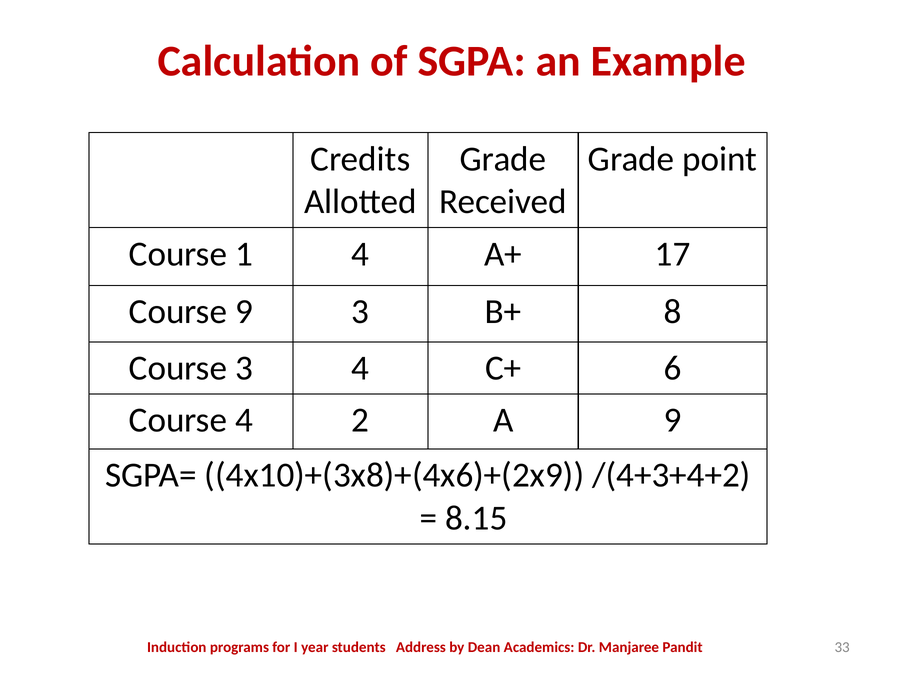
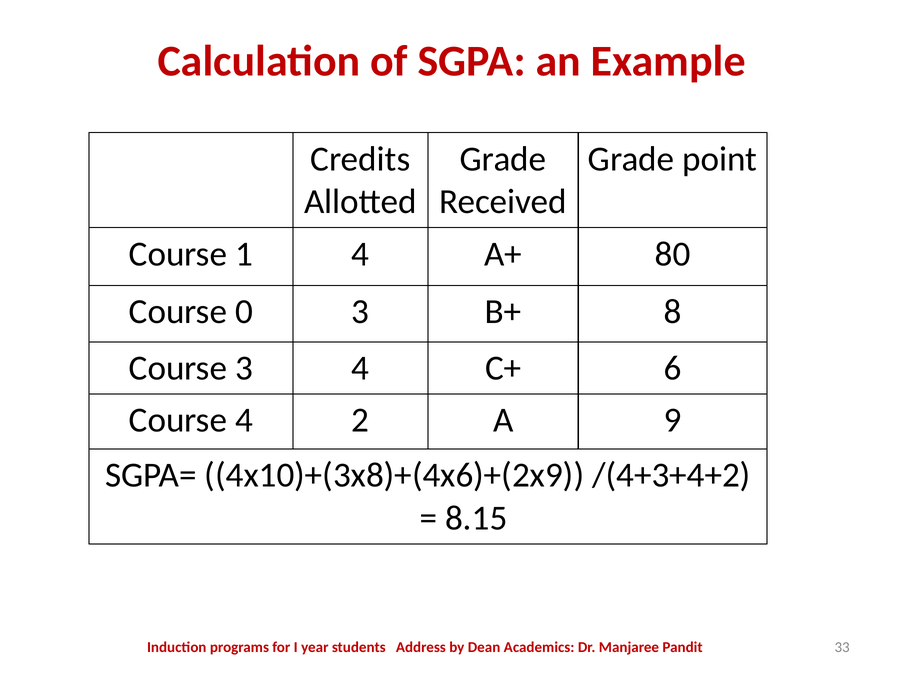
17: 17 -> 80
Course 9: 9 -> 0
